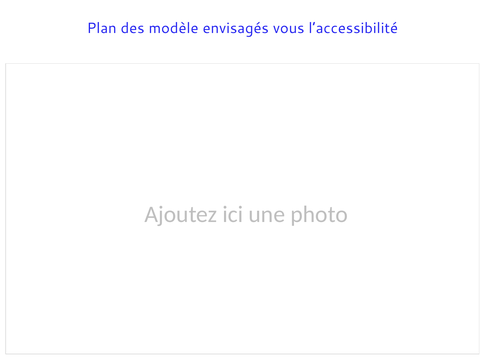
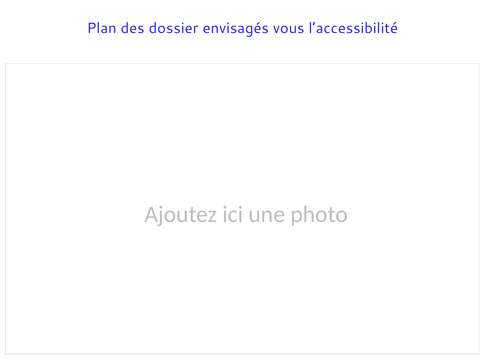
modèle: modèle -> dossier
